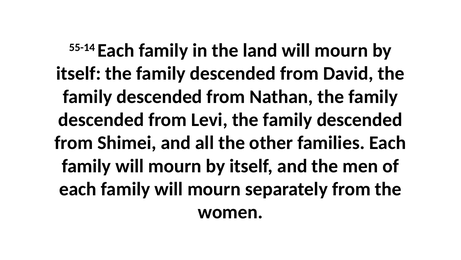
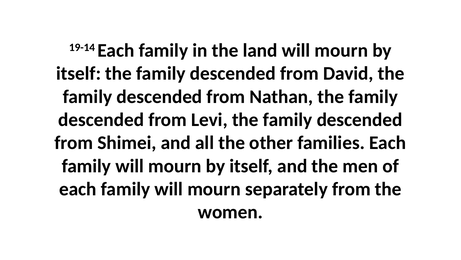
55-14: 55-14 -> 19-14
